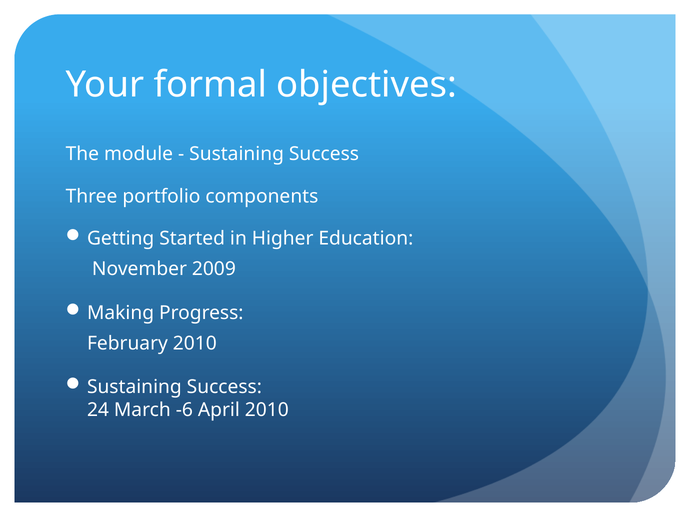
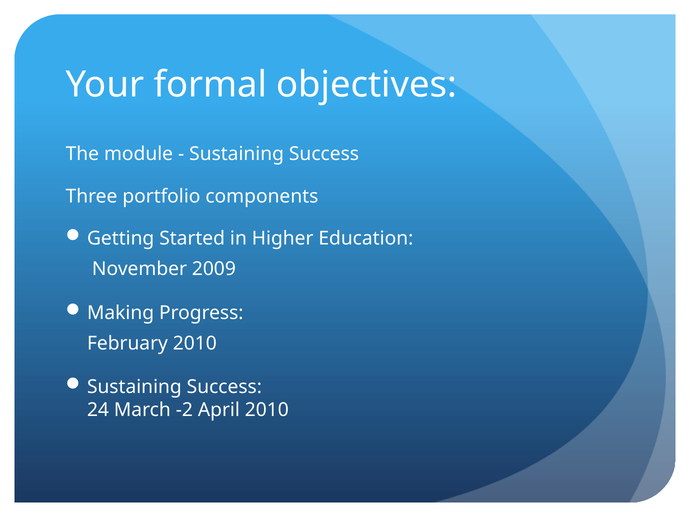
-6: -6 -> -2
